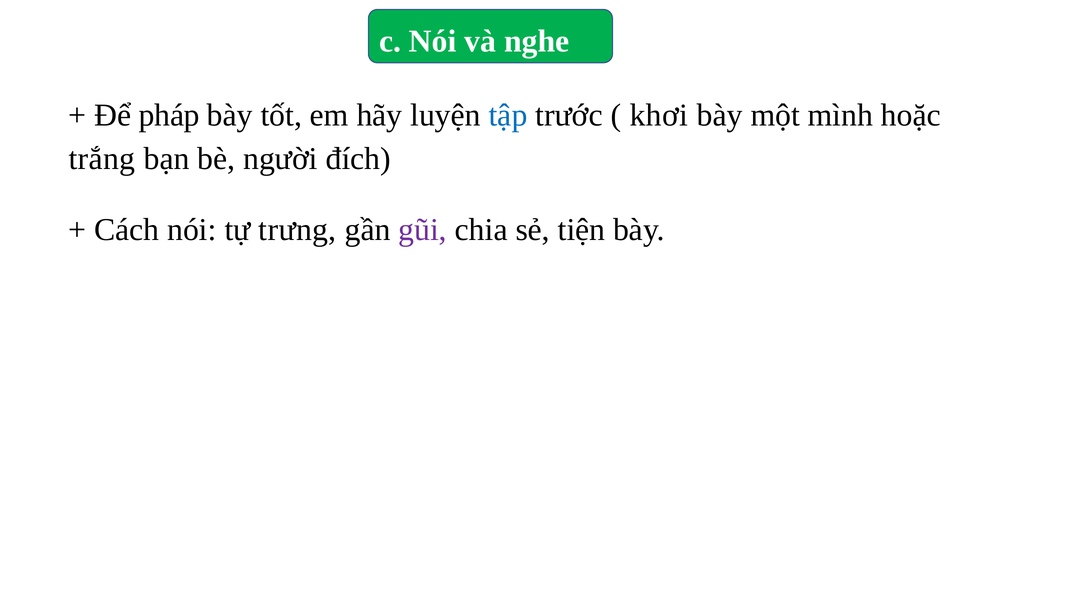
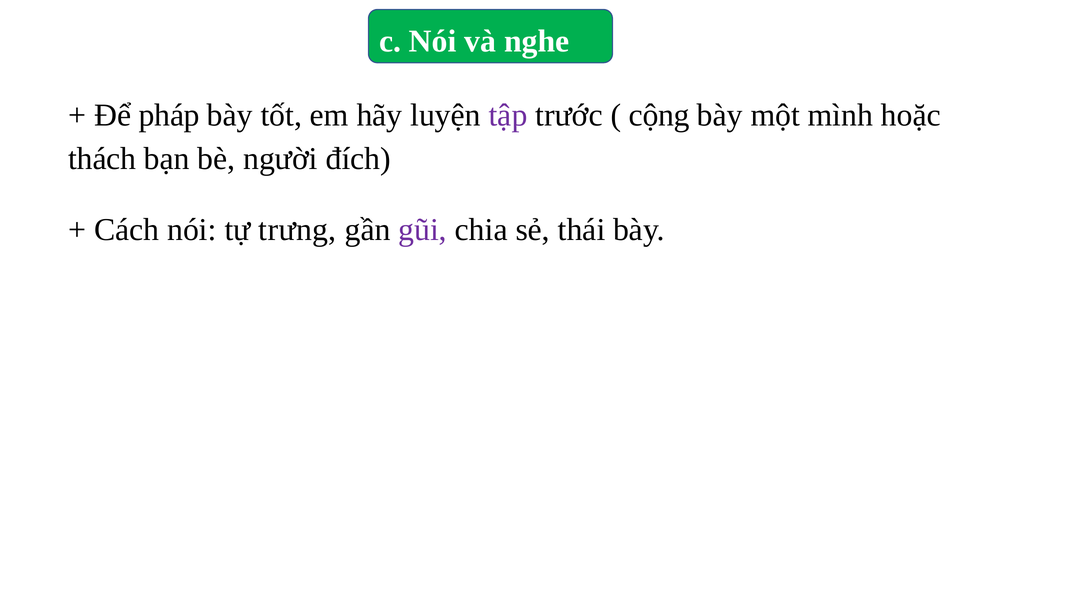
tập colour: blue -> purple
khơi: khơi -> cộng
trắng: trắng -> thách
tiện: tiện -> thái
